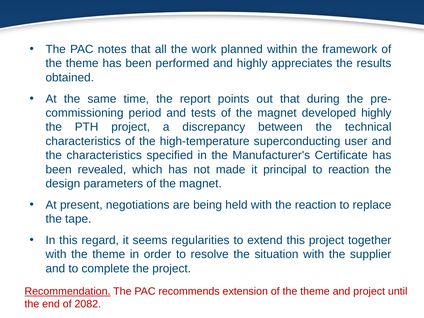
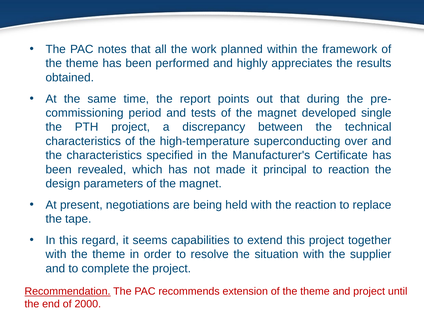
developed highly: highly -> single
user: user -> over
regularities: regularities -> capabilities
2082: 2082 -> 2000
